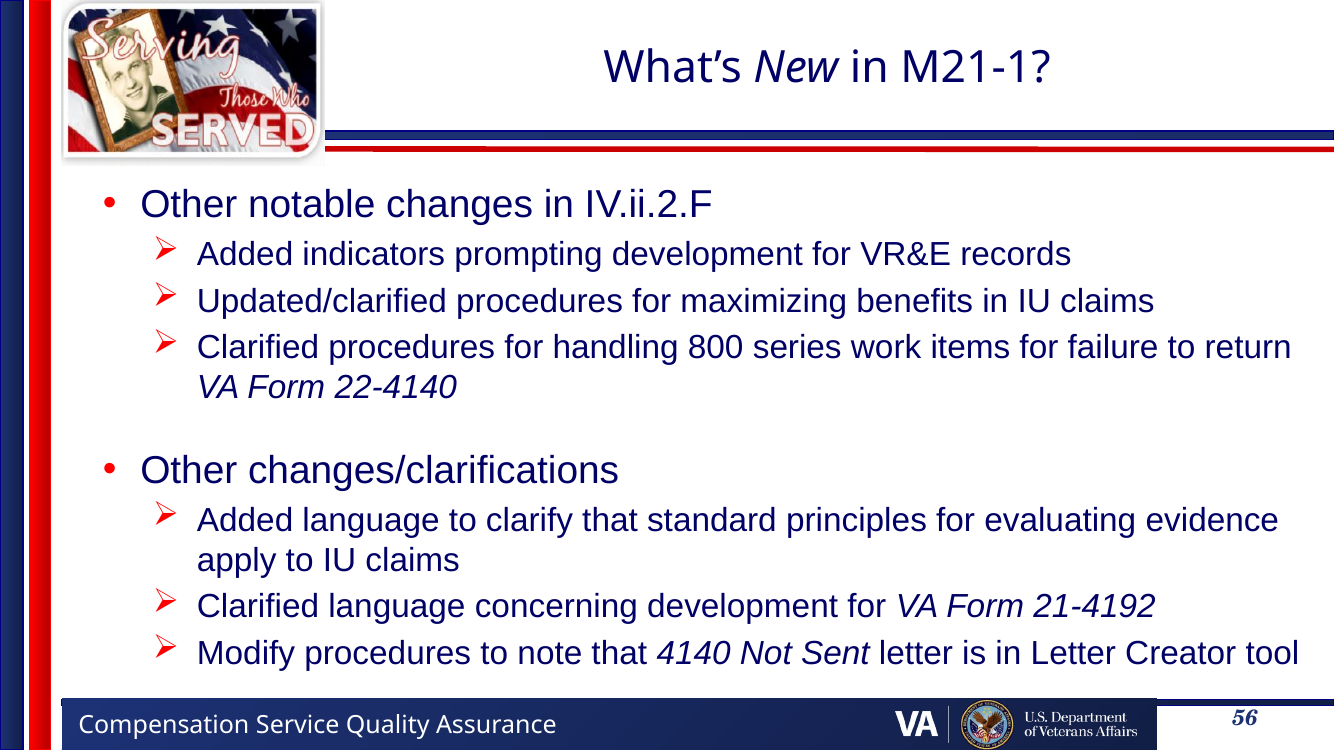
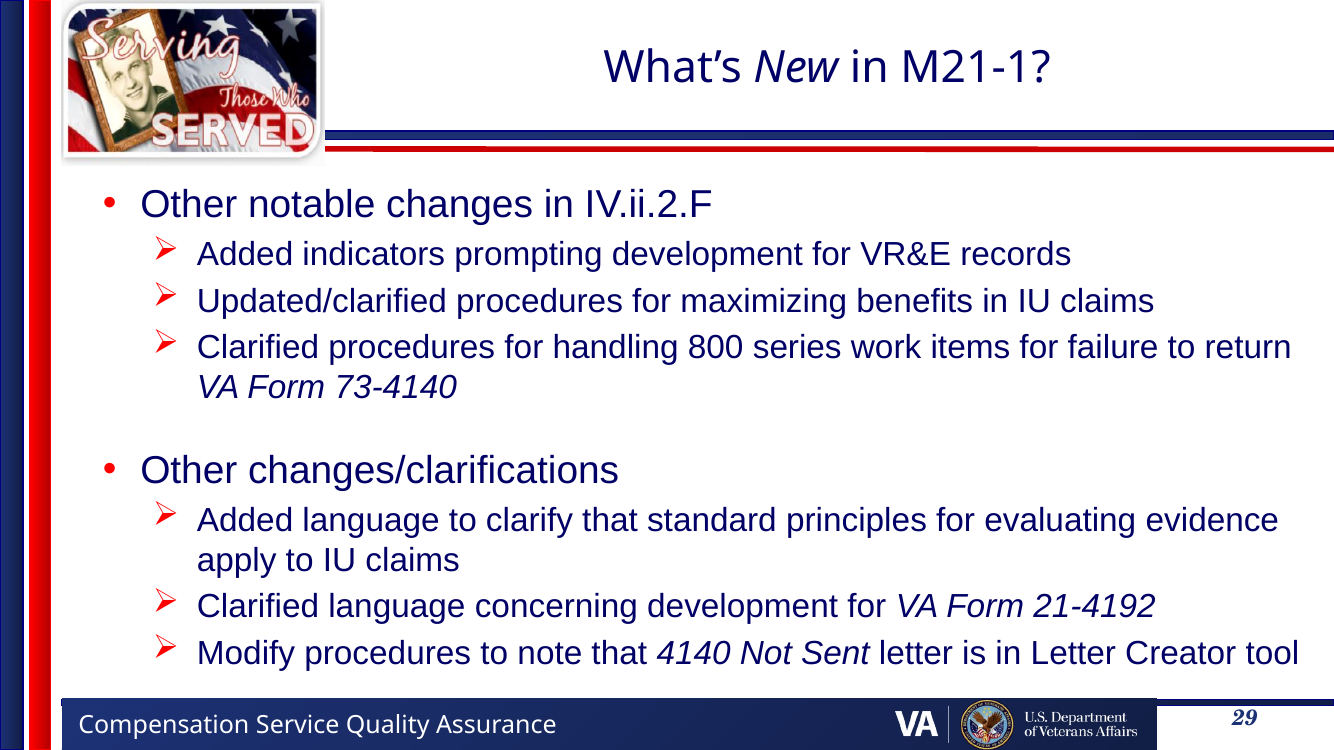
22-4140: 22-4140 -> 73-4140
56: 56 -> 29
